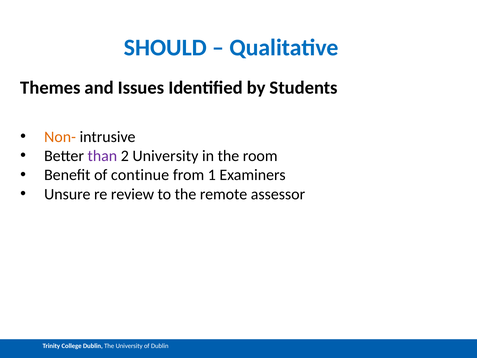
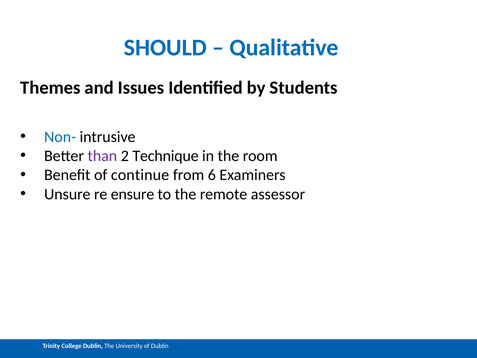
Non- colour: orange -> blue
2 University: University -> Technique
1: 1 -> 6
review: review -> ensure
